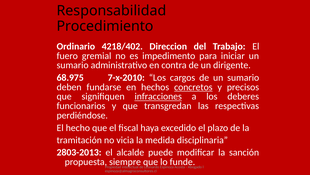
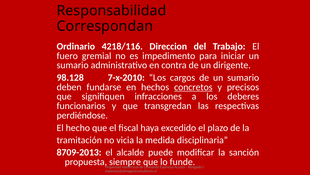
Procedimiento: Procedimiento -> Correspondan
4218/402: 4218/402 -> 4218/116
68.975: 68.975 -> 98.128
infracciones underline: present -> none
2803-2013: 2803-2013 -> 8709-2013
